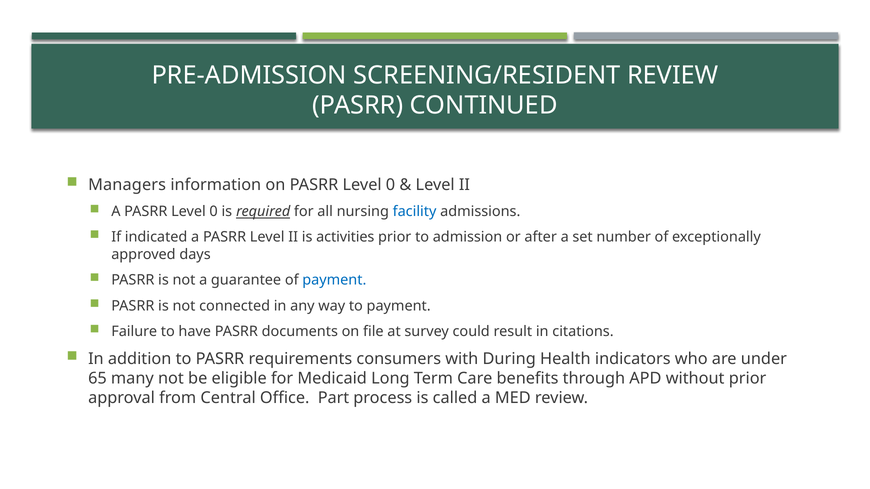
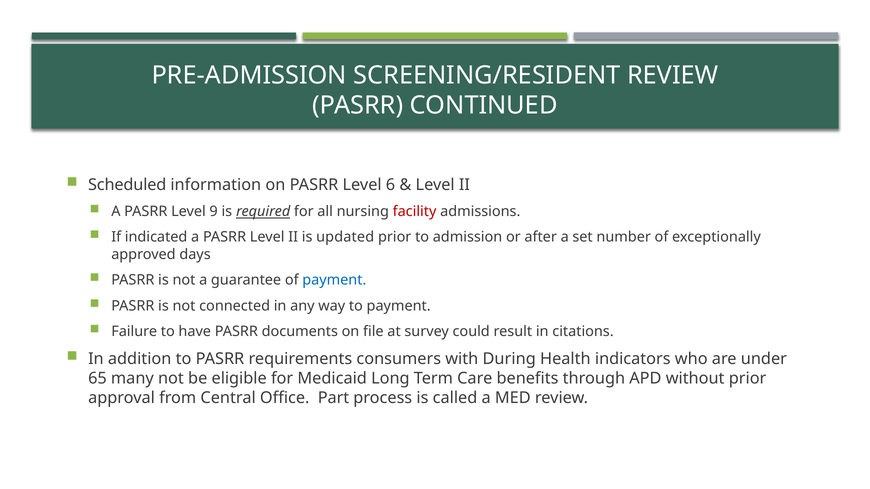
Managers: Managers -> Scheduled
on PASRR Level 0: 0 -> 6
A PASRR Level 0: 0 -> 9
facility colour: blue -> red
activities: activities -> updated
